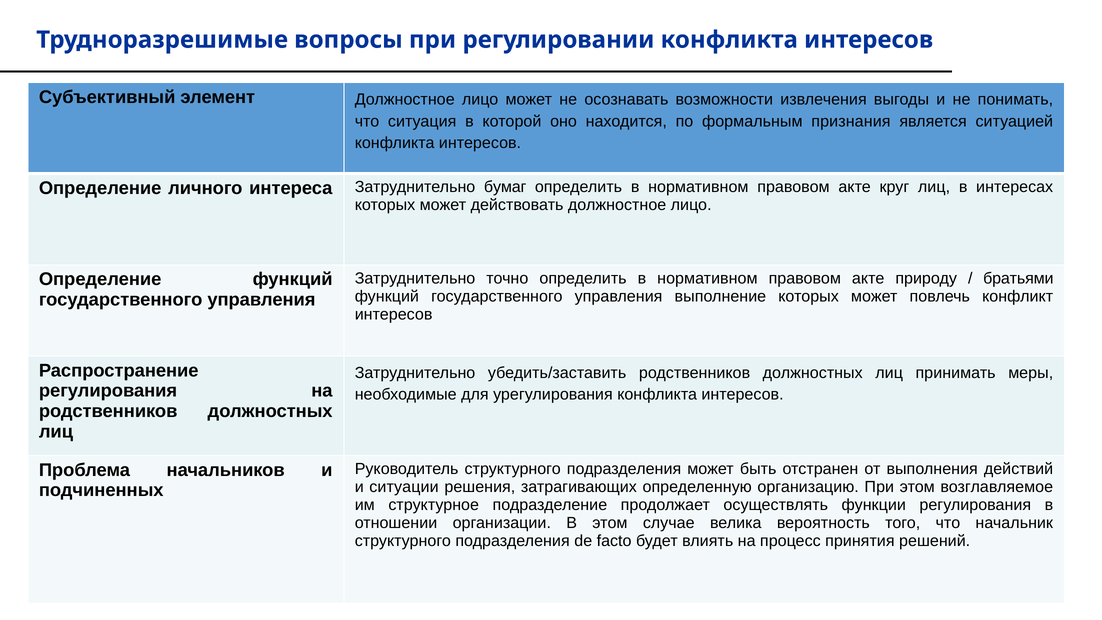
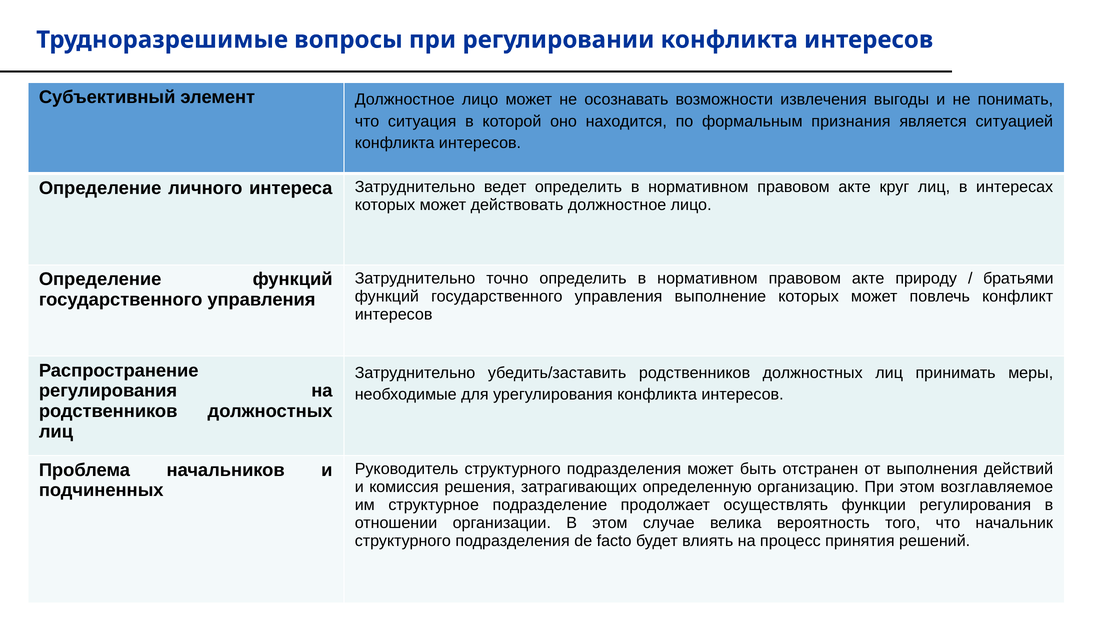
бумаг: бумаг -> ведет
ситуации: ситуации -> комиссия
